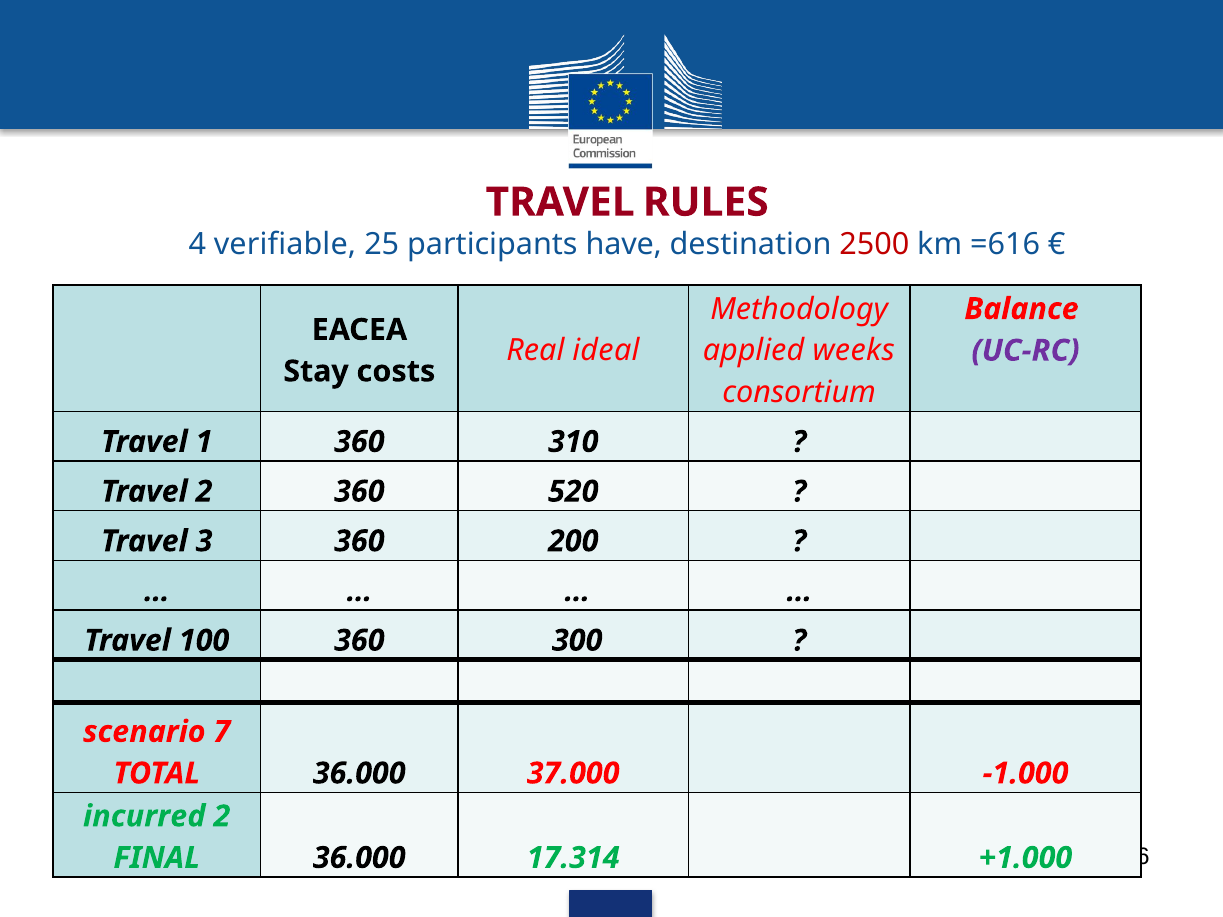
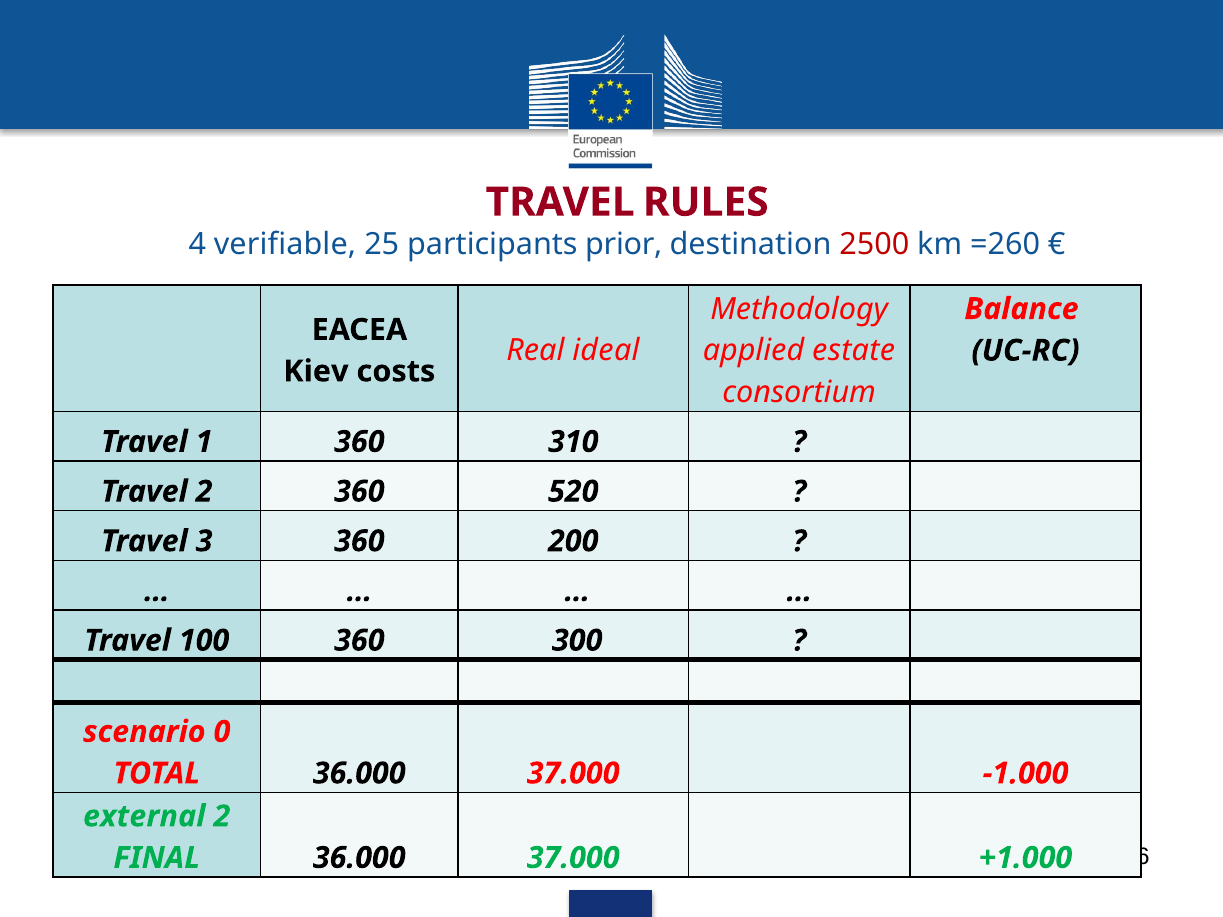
have: have -> prior
=616: =616 -> =260
weeks: weeks -> estate
UC-RC colour: purple -> black
Stay: Stay -> Kiev
7: 7 -> 0
incurred: incurred -> external
17.314 at (573, 858): 17.314 -> 37.000
